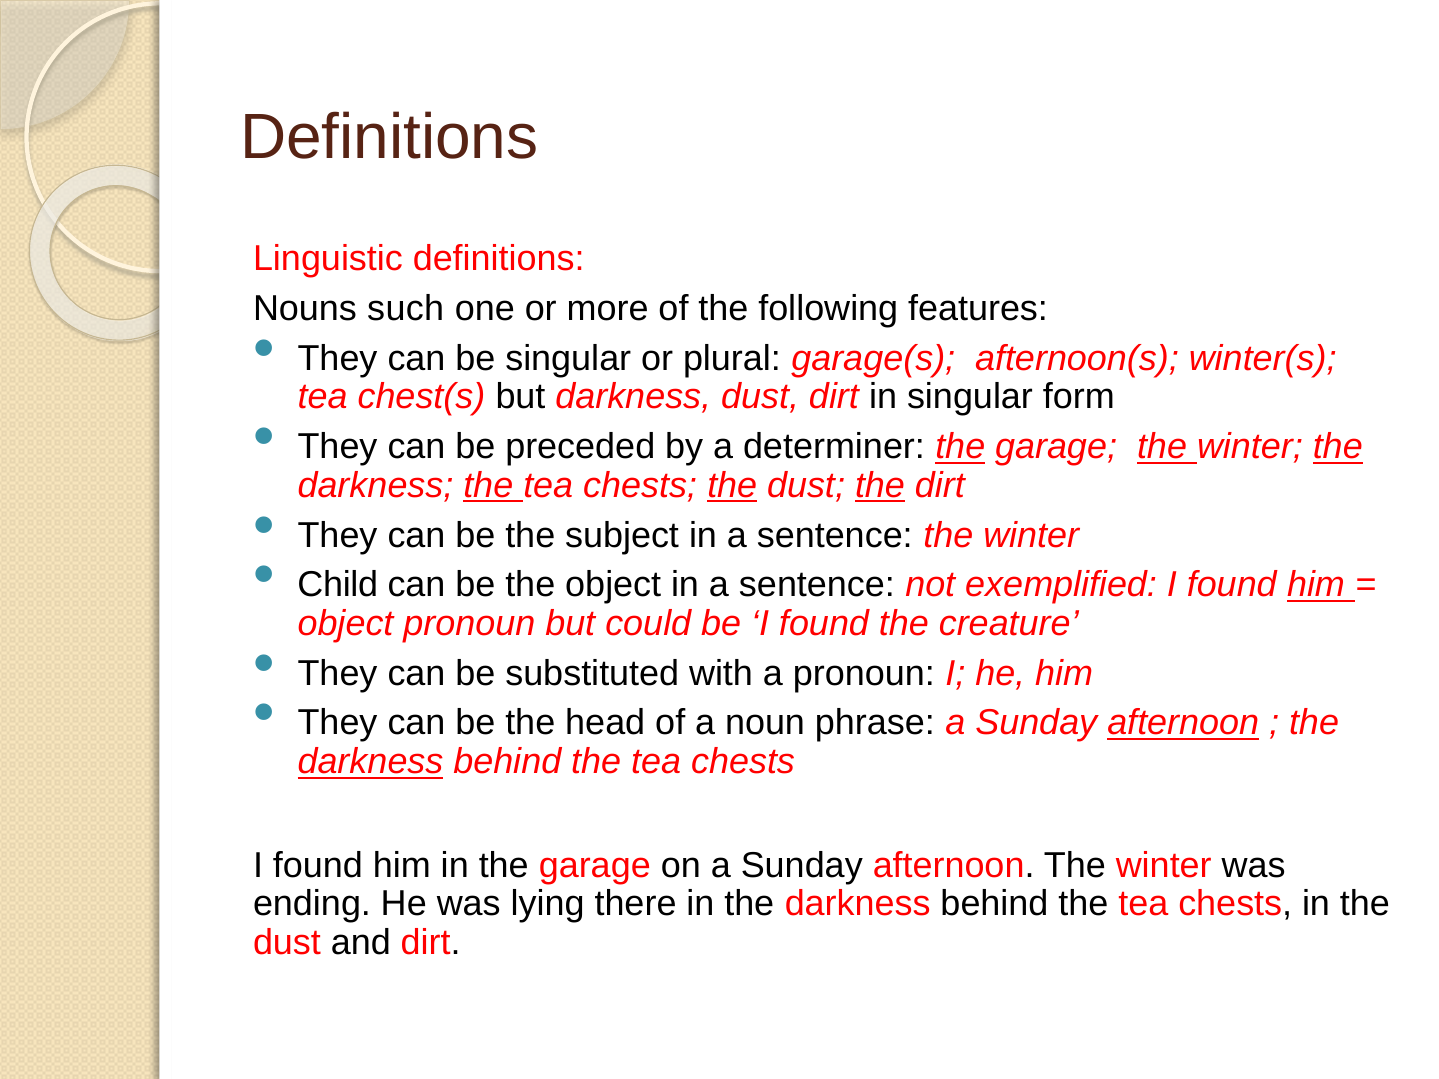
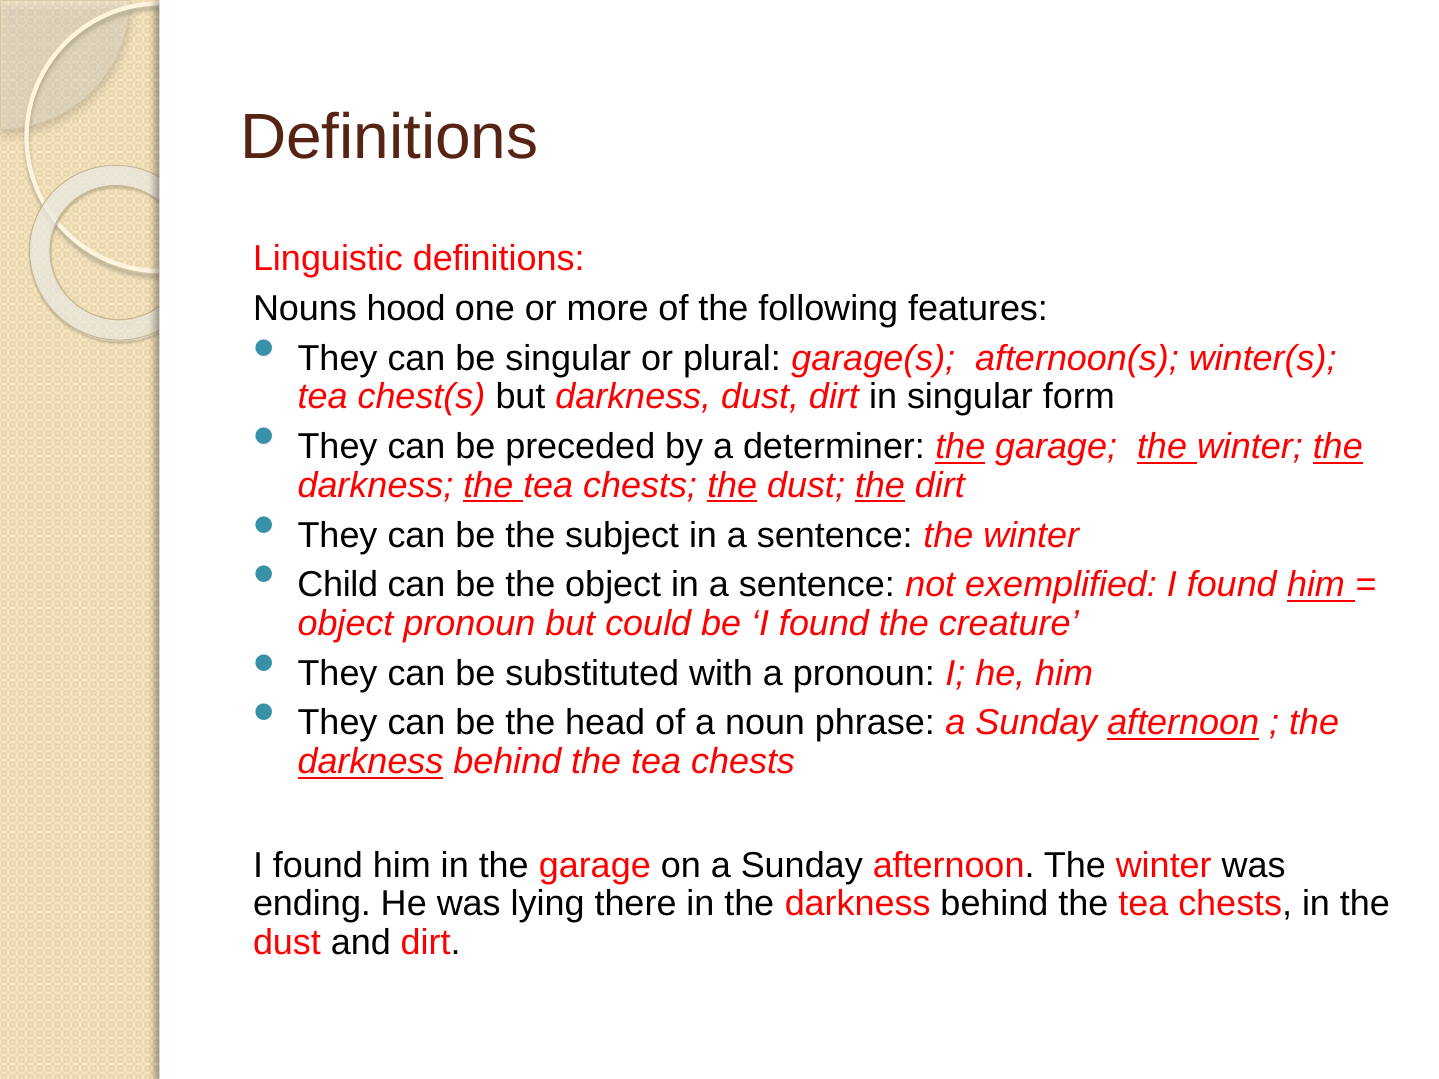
such: such -> hood
